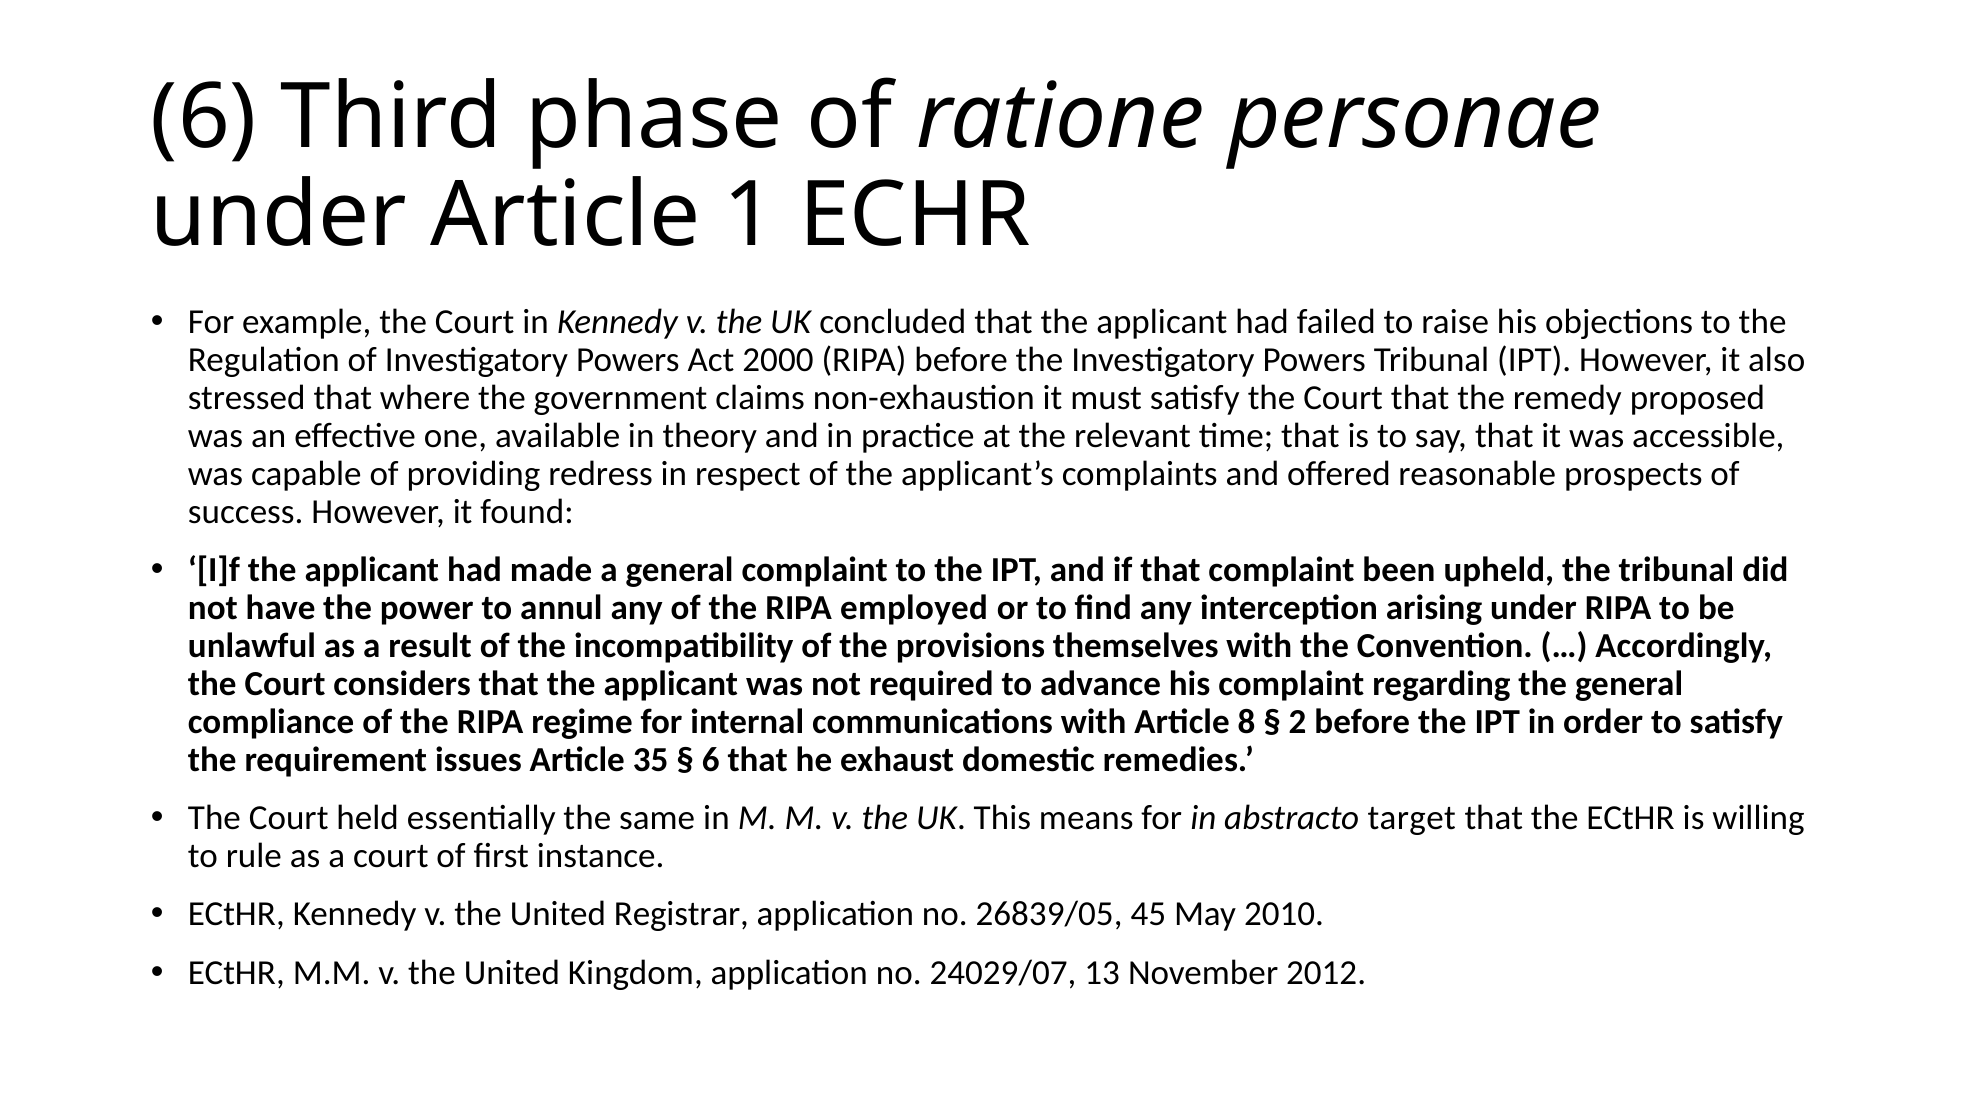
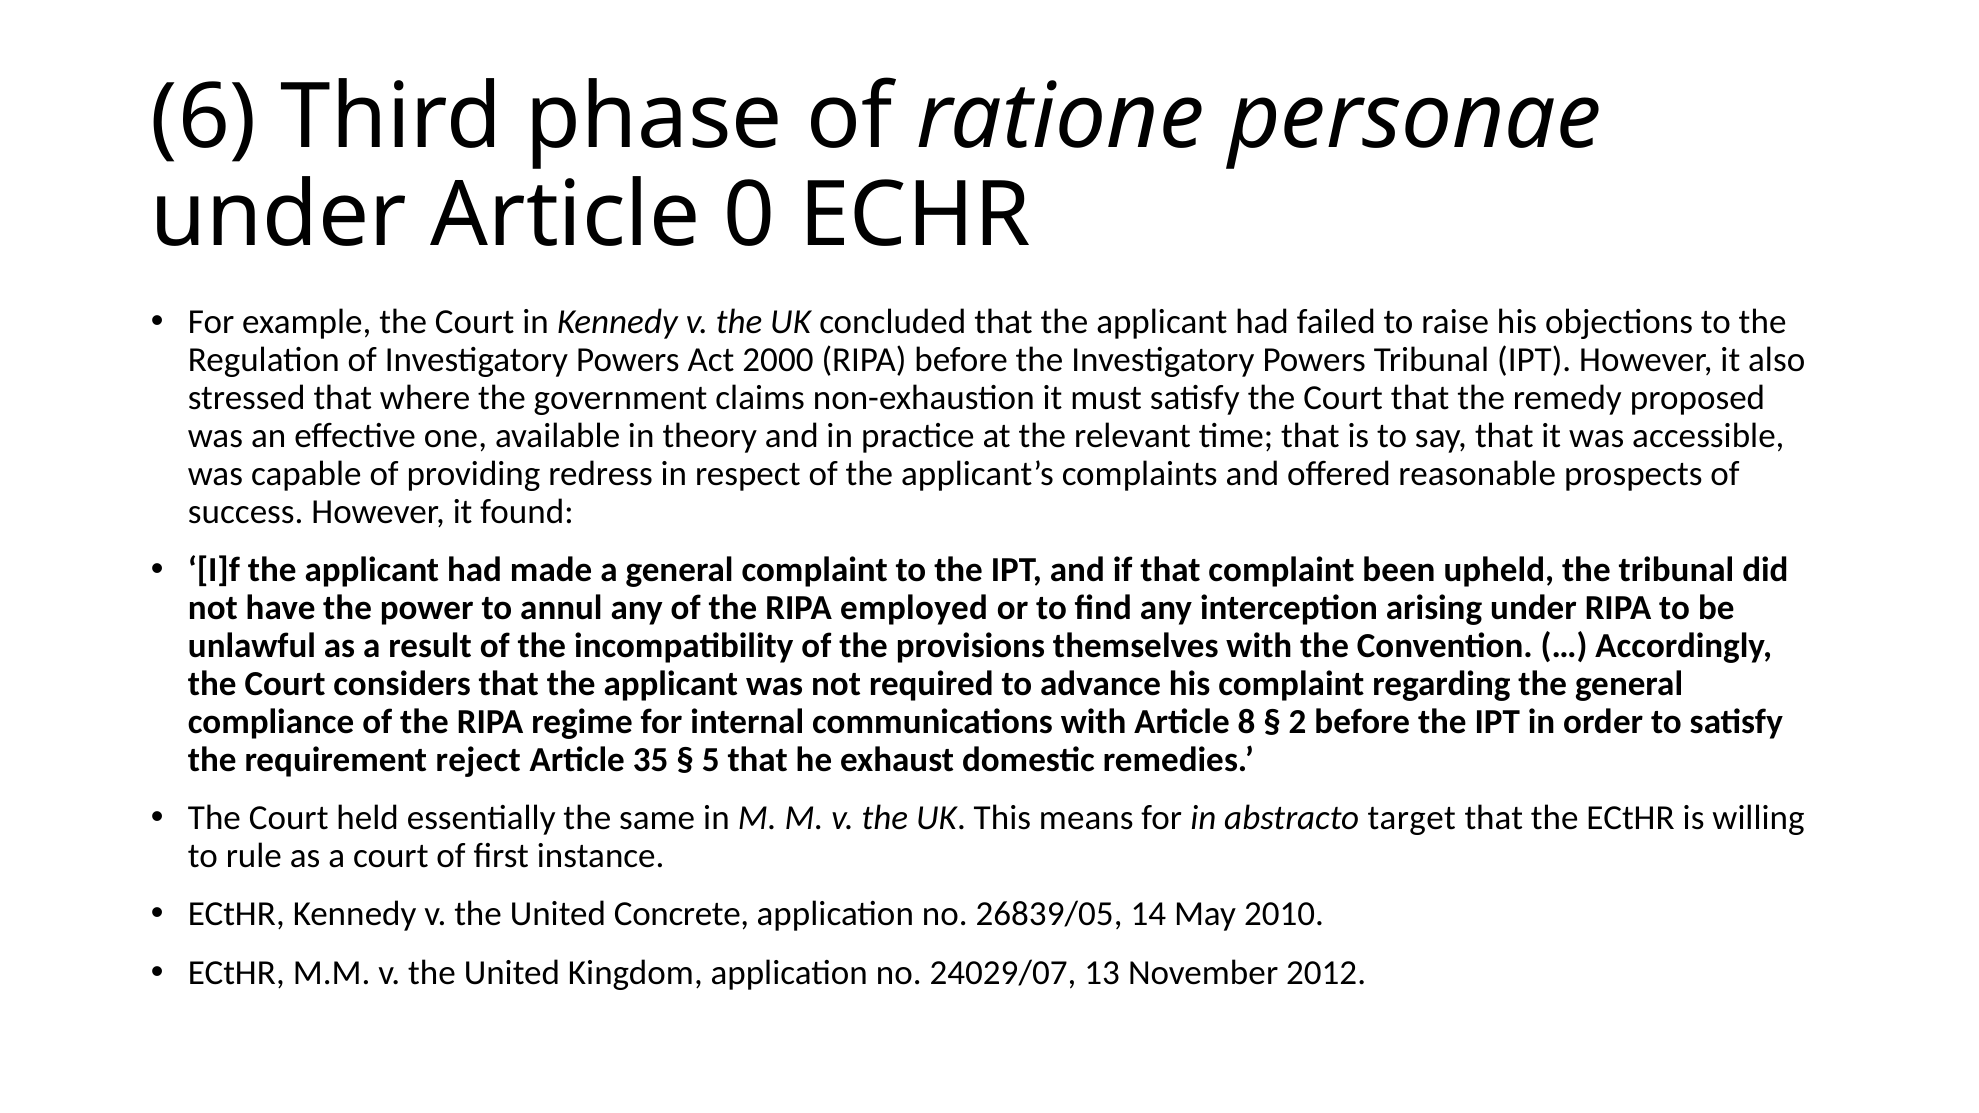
1: 1 -> 0
issues: issues -> reject
6 at (711, 760): 6 -> 5
Registrar: Registrar -> Concrete
45: 45 -> 14
